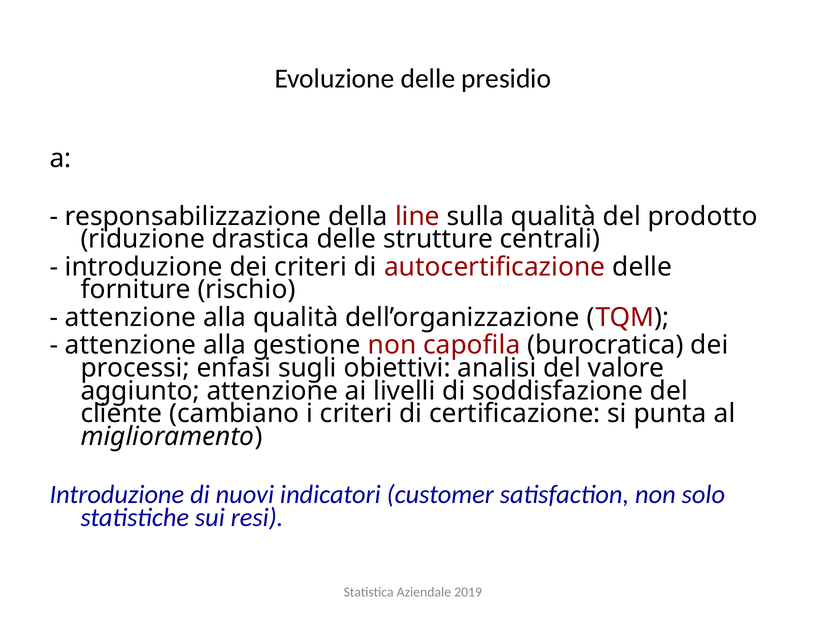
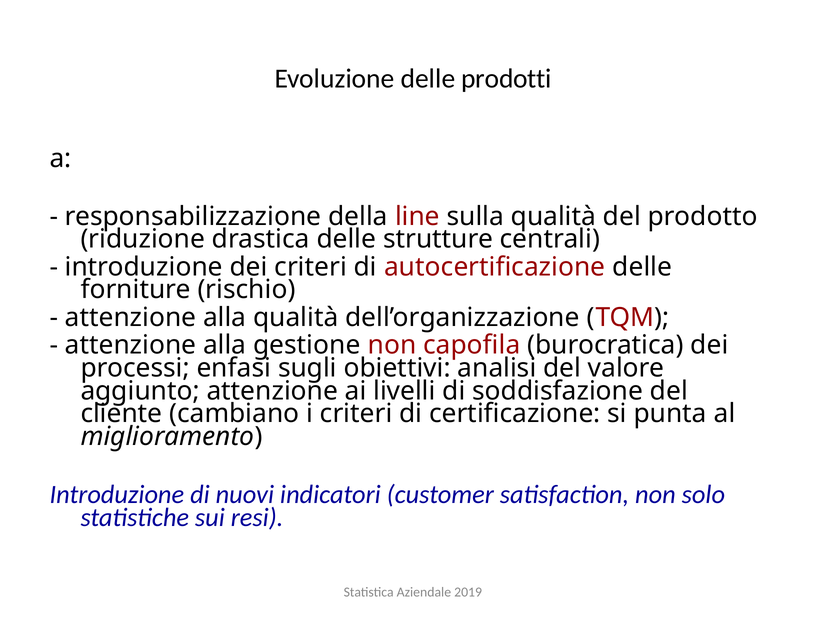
presidio: presidio -> prodotti
